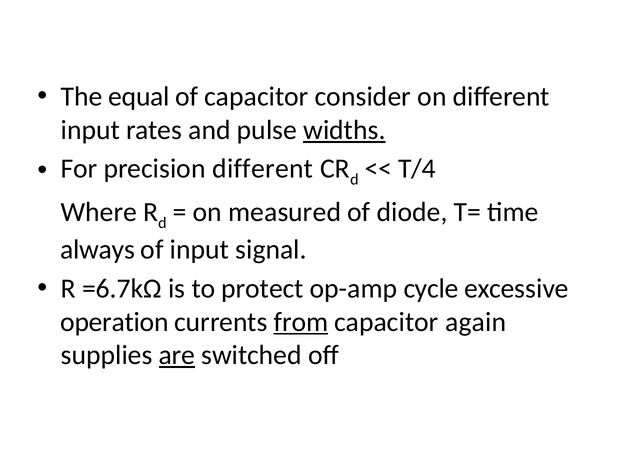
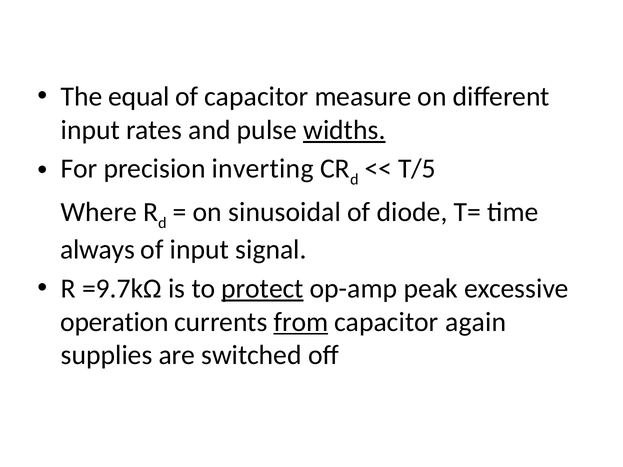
consider: consider -> measure
precision different: different -> inverting
T/4: T/4 -> T/5
measured: measured -> sinusoidal
=6.7kΩ: =6.7kΩ -> =9.7kΩ
protect underline: none -> present
cycle: cycle -> peak
are underline: present -> none
